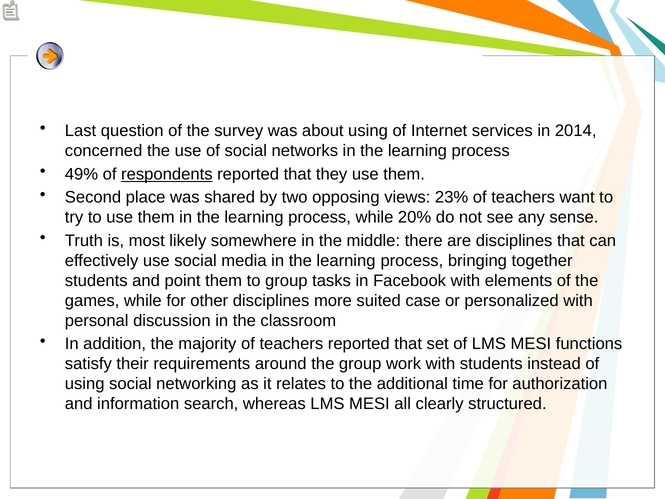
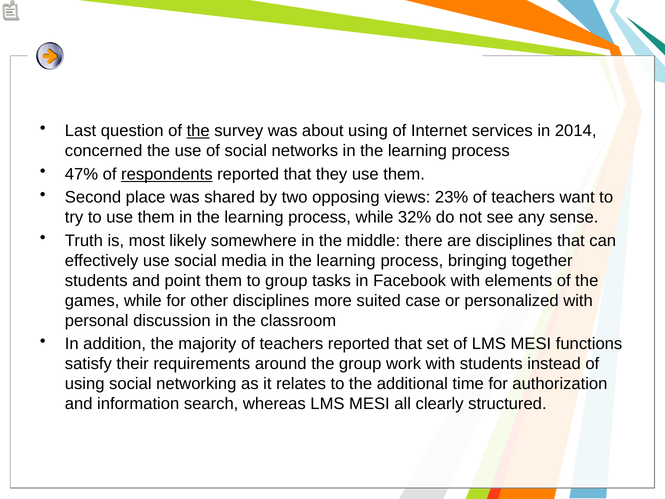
the at (198, 131) underline: none -> present
49%: 49% -> 47%
20%: 20% -> 32%
